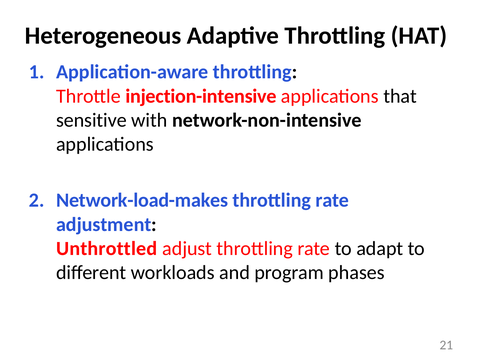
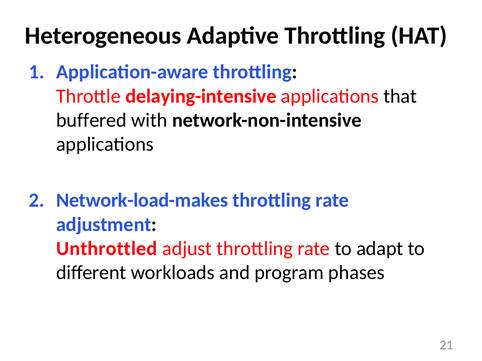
injection-intensive: injection-intensive -> delaying-intensive
sensitive: sensitive -> buffered
